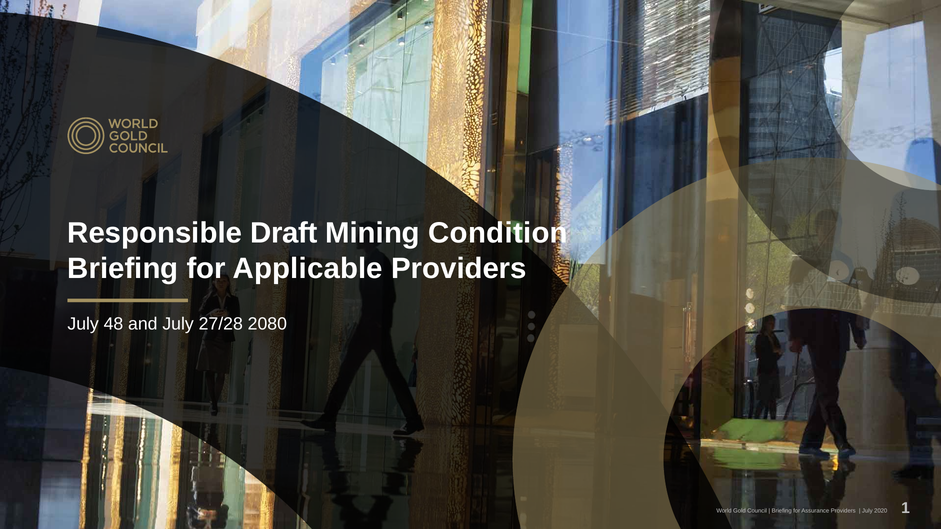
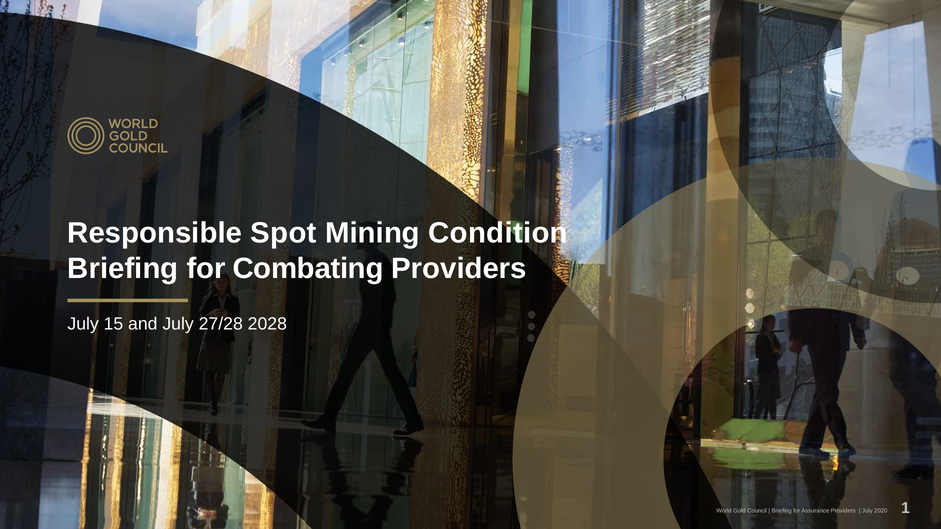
Draft: Draft -> Spot
Applicable: Applicable -> Combating
48: 48 -> 15
2080: 2080 -> 2028
